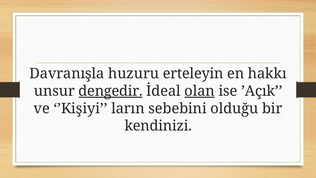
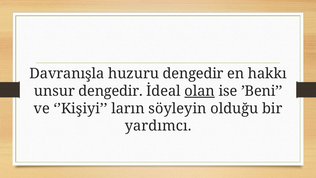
huzuru erteleyin: erteleyin -> dengedir
dengedir at (111, 91) underline: present -> none
’Açık: ’Açık -> ’Beni
sebebini: sebebini -> söyleyin
kendinizi: kendinizi -> yardımcı
